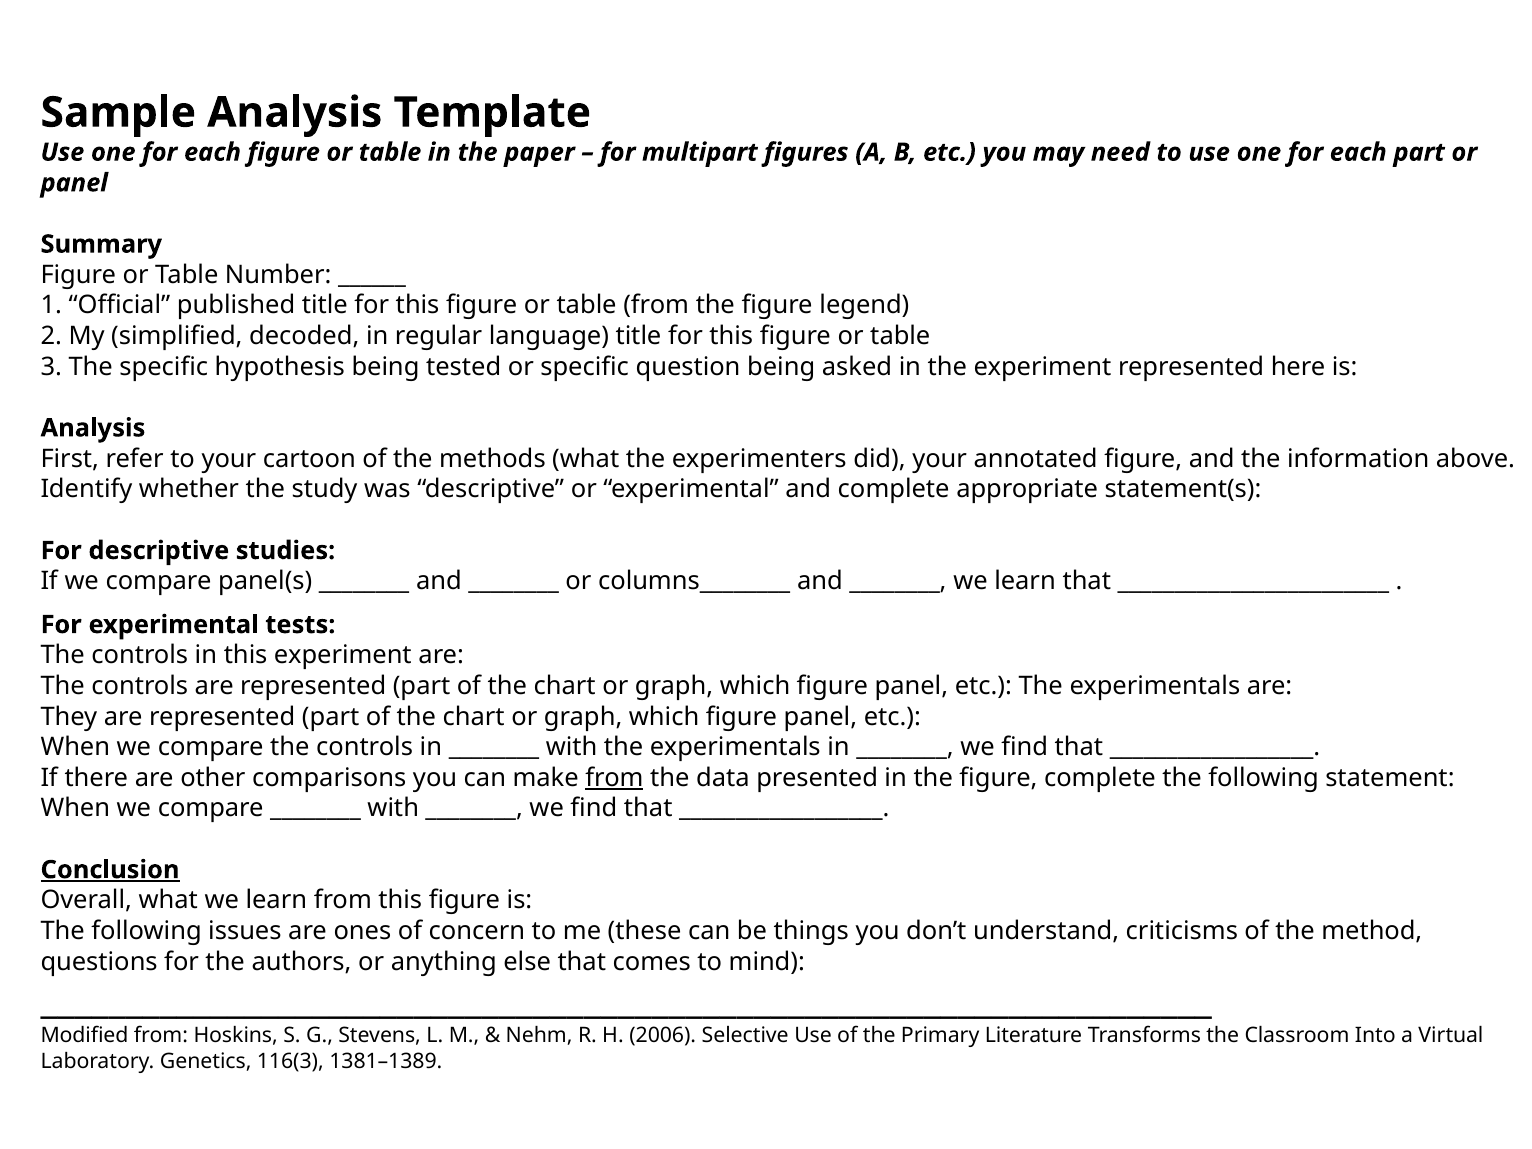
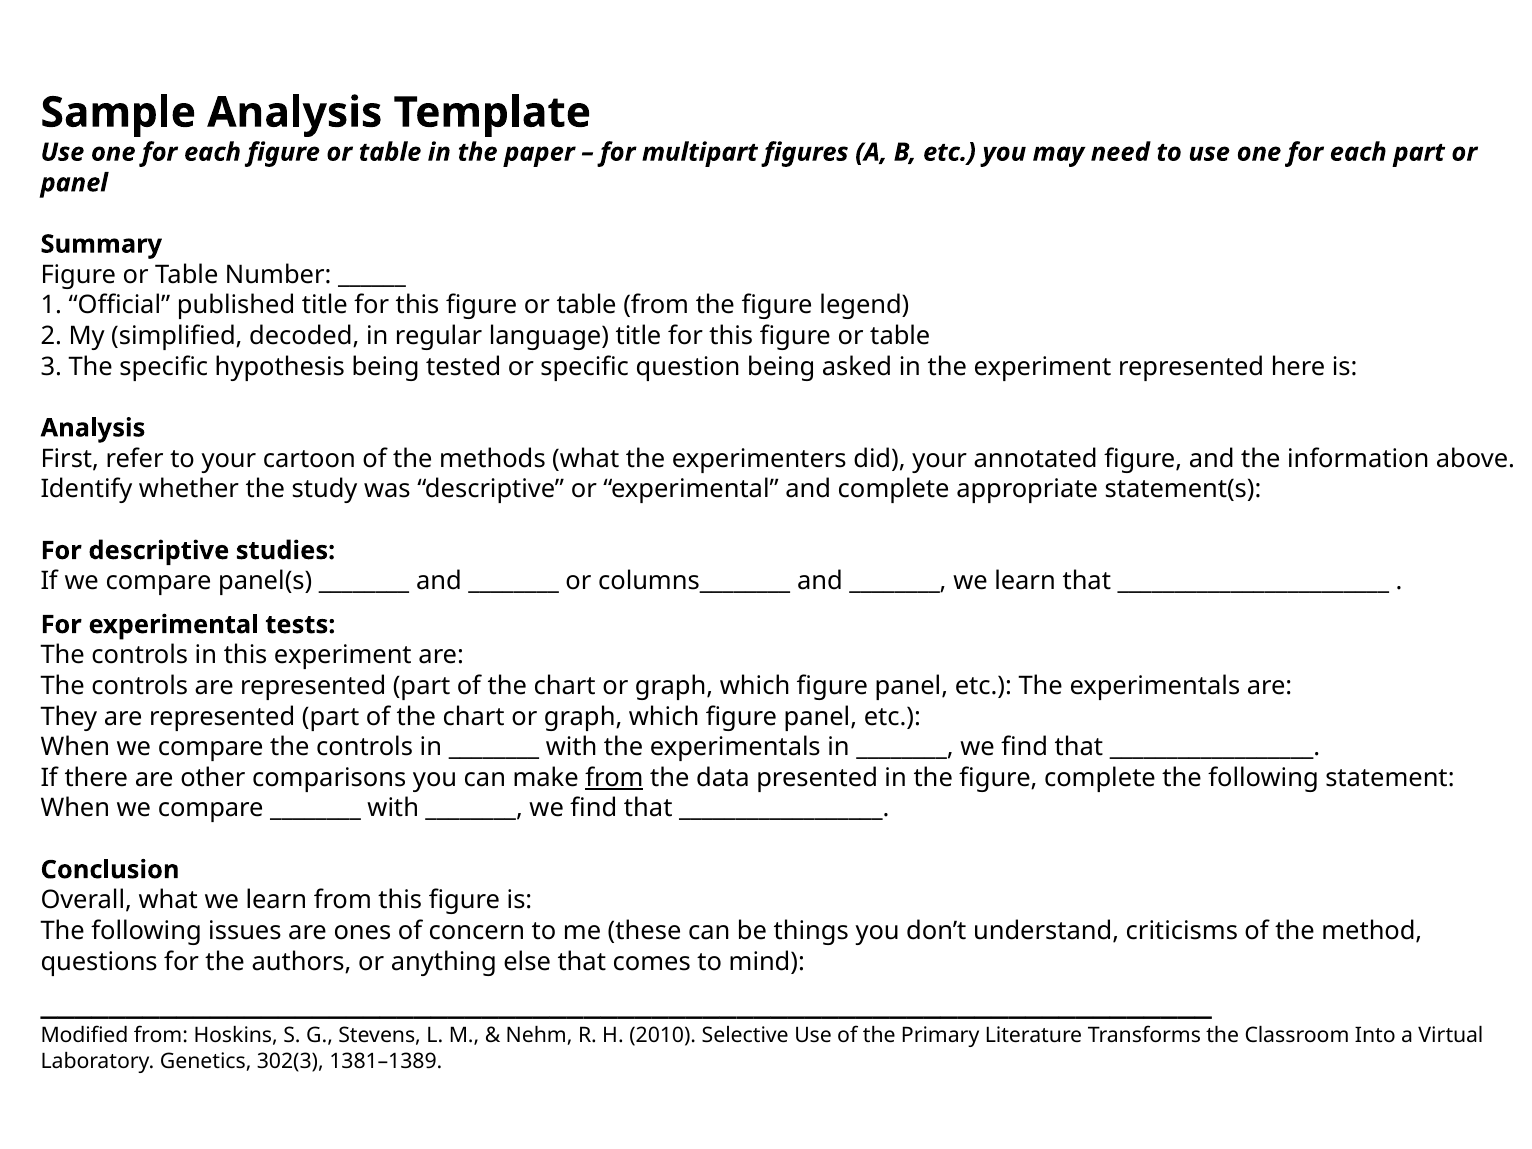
Conclusion underline: present -> none
2006: 2006 -> 2010
116(3: 116(3 -> 302(3
